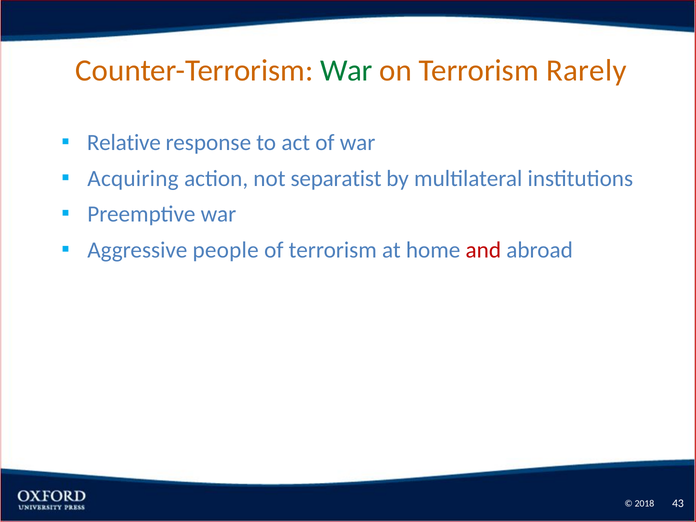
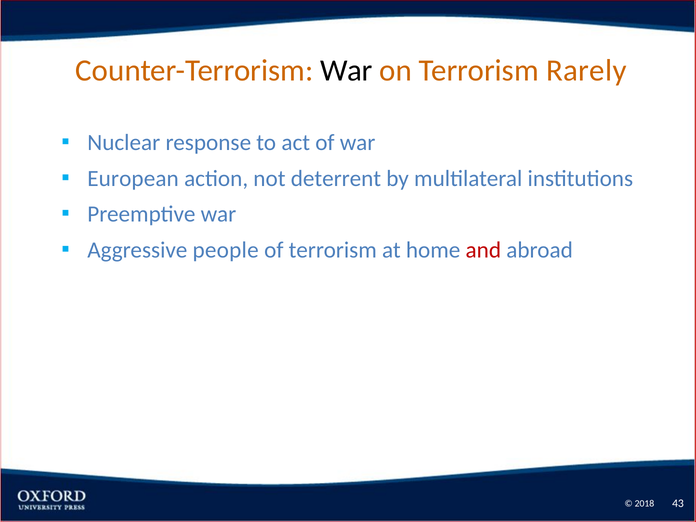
War at (347, 71) colour: green -> black
Relative: Relative -> Nuclear
Acquiring: Acquiring -> European
separatist: separatist -> deterrent
